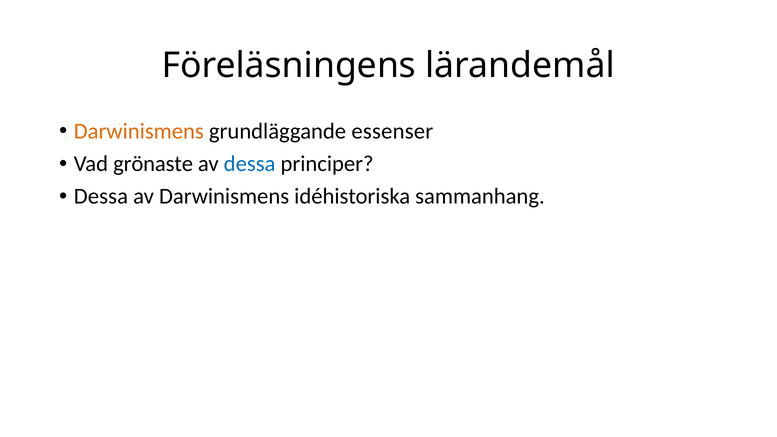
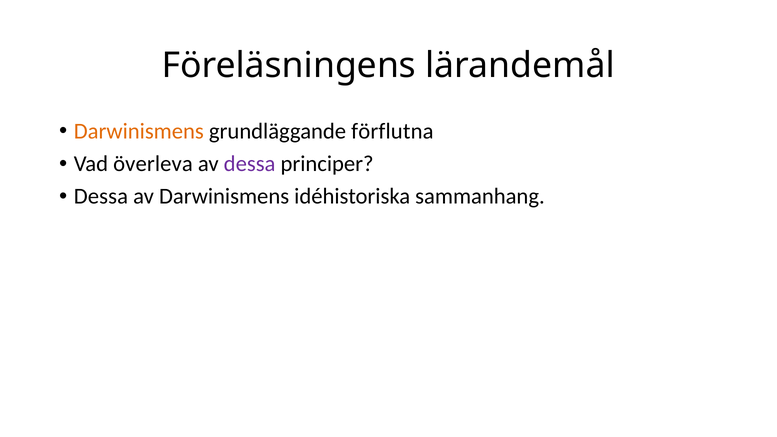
essenser: essenser -> förflutna
grönaste: grönaste -> överleva
dessa at (250, 164) colour: blue -> purple
